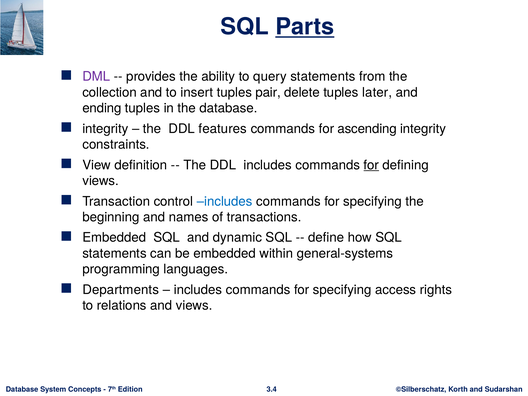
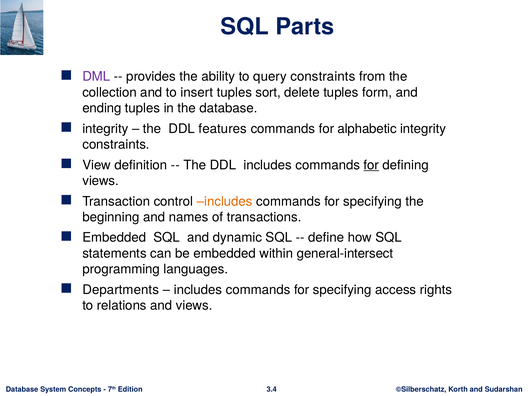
Parts underline: present -> none
query statements: statements -> constraints
pair: pair -> sort
later: later -> form
ascending: ascending -> alphabetic
includes at (225, 201) colour: blue -> orange
general-systems: general-systems -> general-intersect
